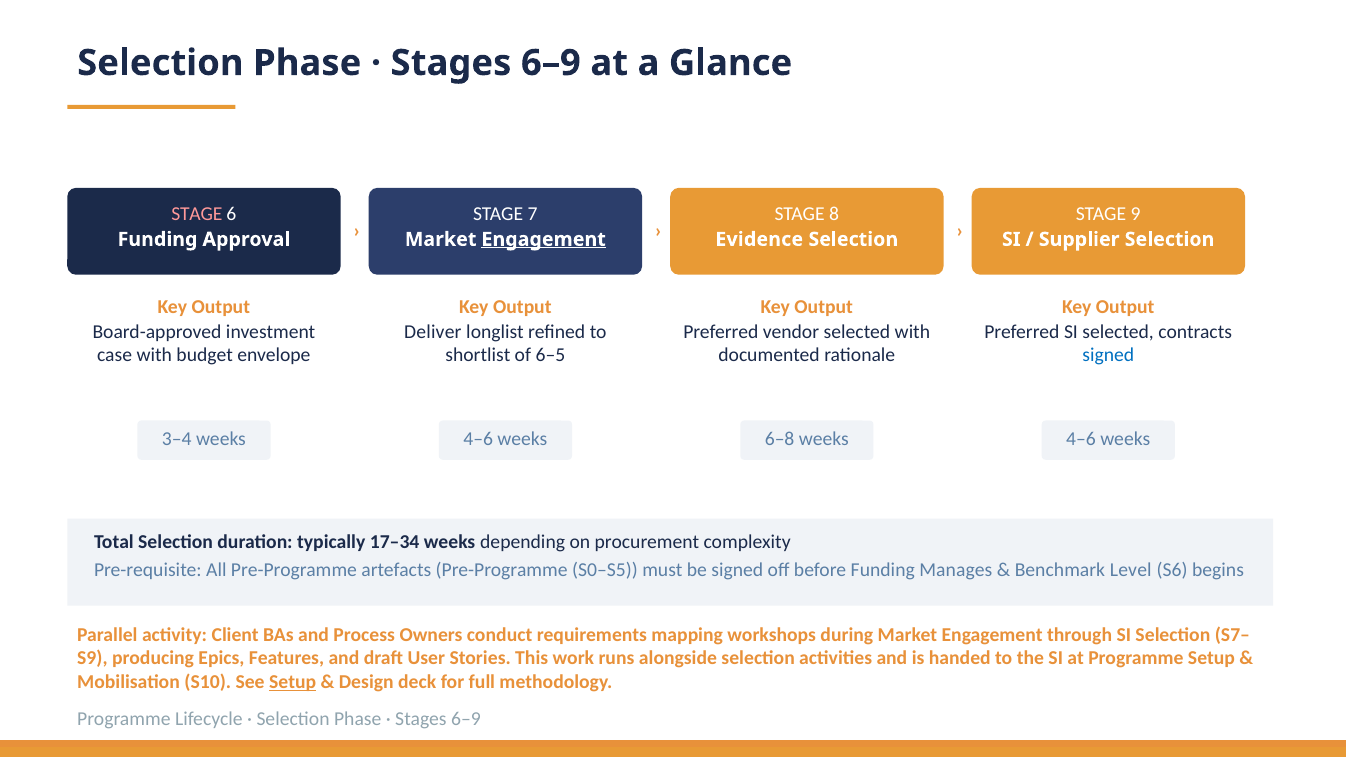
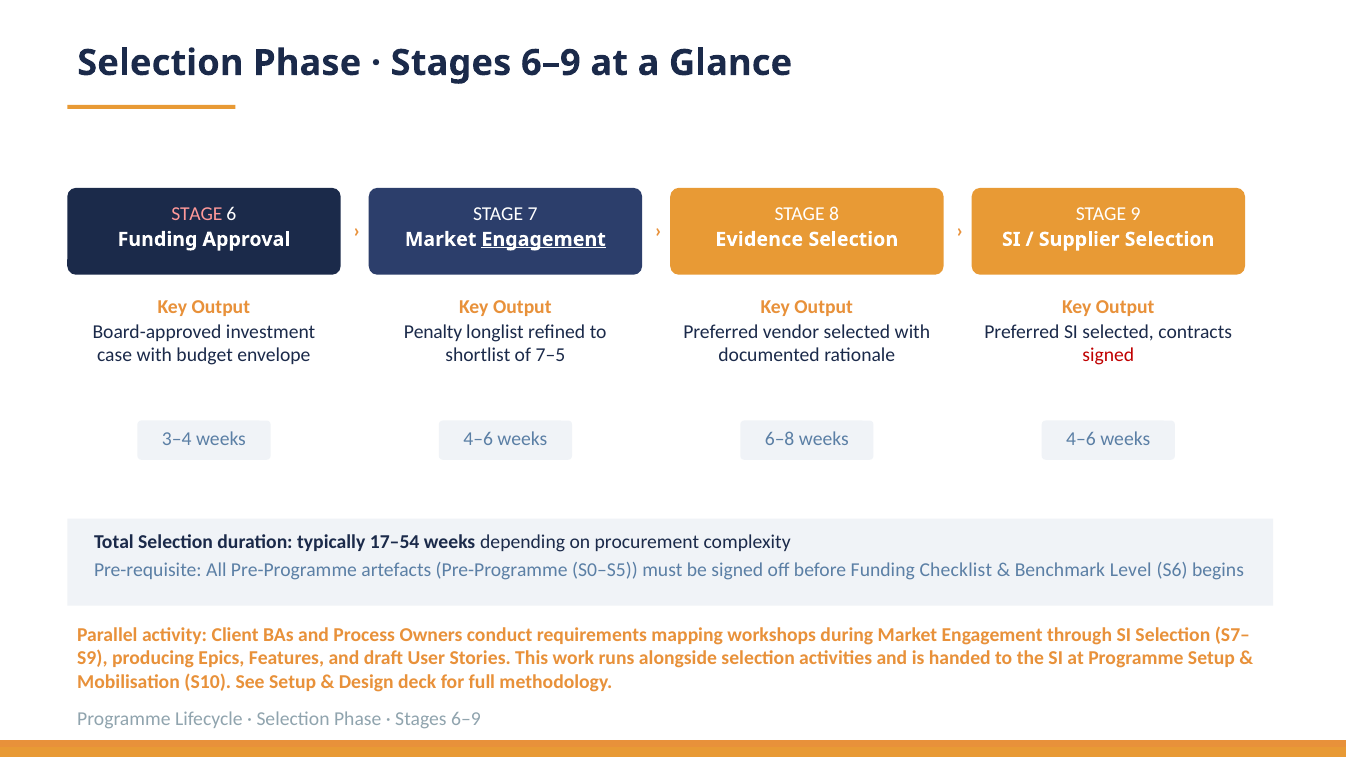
Deliver: Deliver -> Penalty
6–5: 6–5 -> 7–5
signed at (1108, 355) colour: blue -> red
17–34: 17–34 -> 17–54
Manages: Manages -> Checklist
Setup at (293, 682) underline: present -> none
